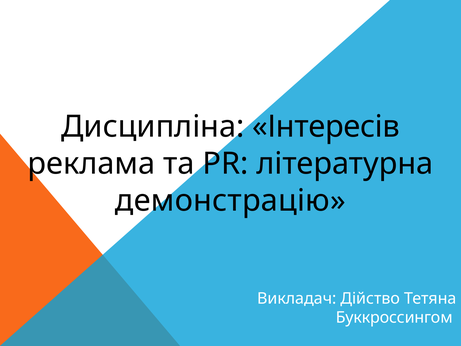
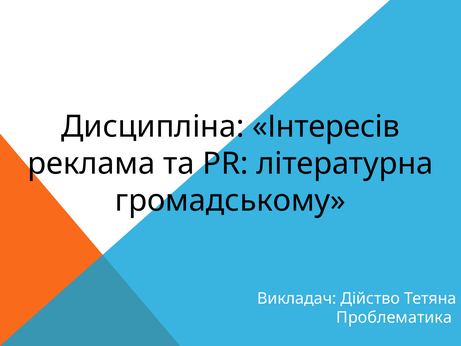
демонстрацію: демонстрацію -> громадському
Буккроссингом: Буккроссингом -> Проблематика
